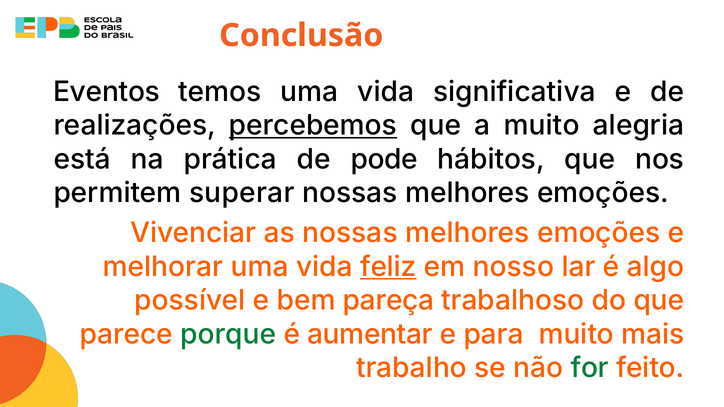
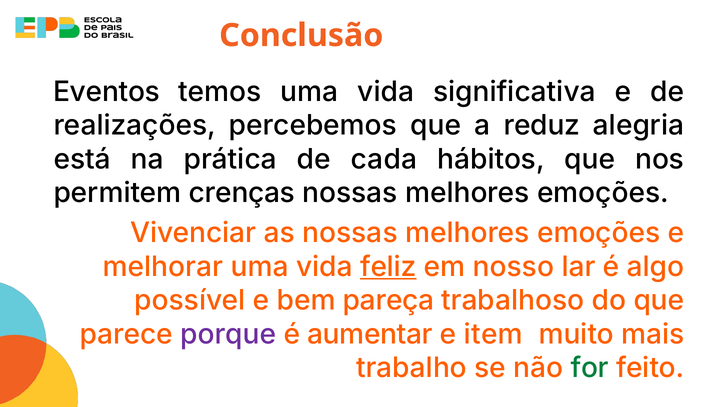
percebemos underline: present -> none
a muito: muito -> reduz
pode: pode -> cada
superar: superar -> crenças
porque colour: green -> purple
para: para -> item
